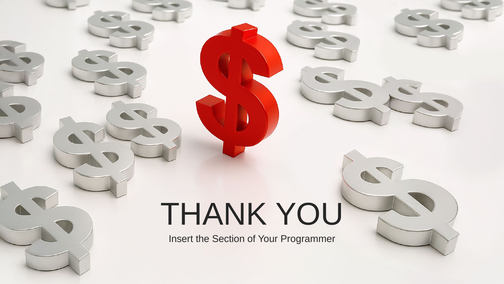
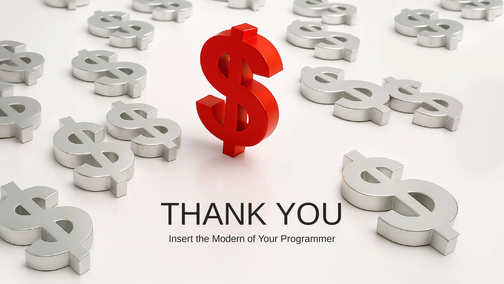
Section: Section -> Modern
